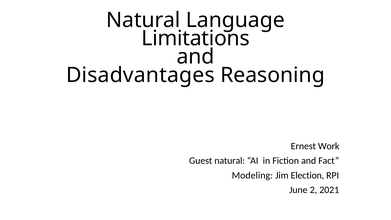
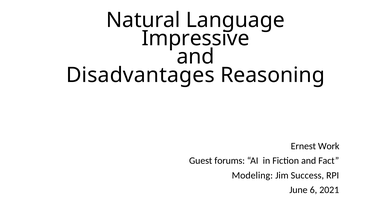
Limitations: Limitations -> Impressive
Guest natural: natural -> forums
Election: Election -> Success
2: 2 -> 6
